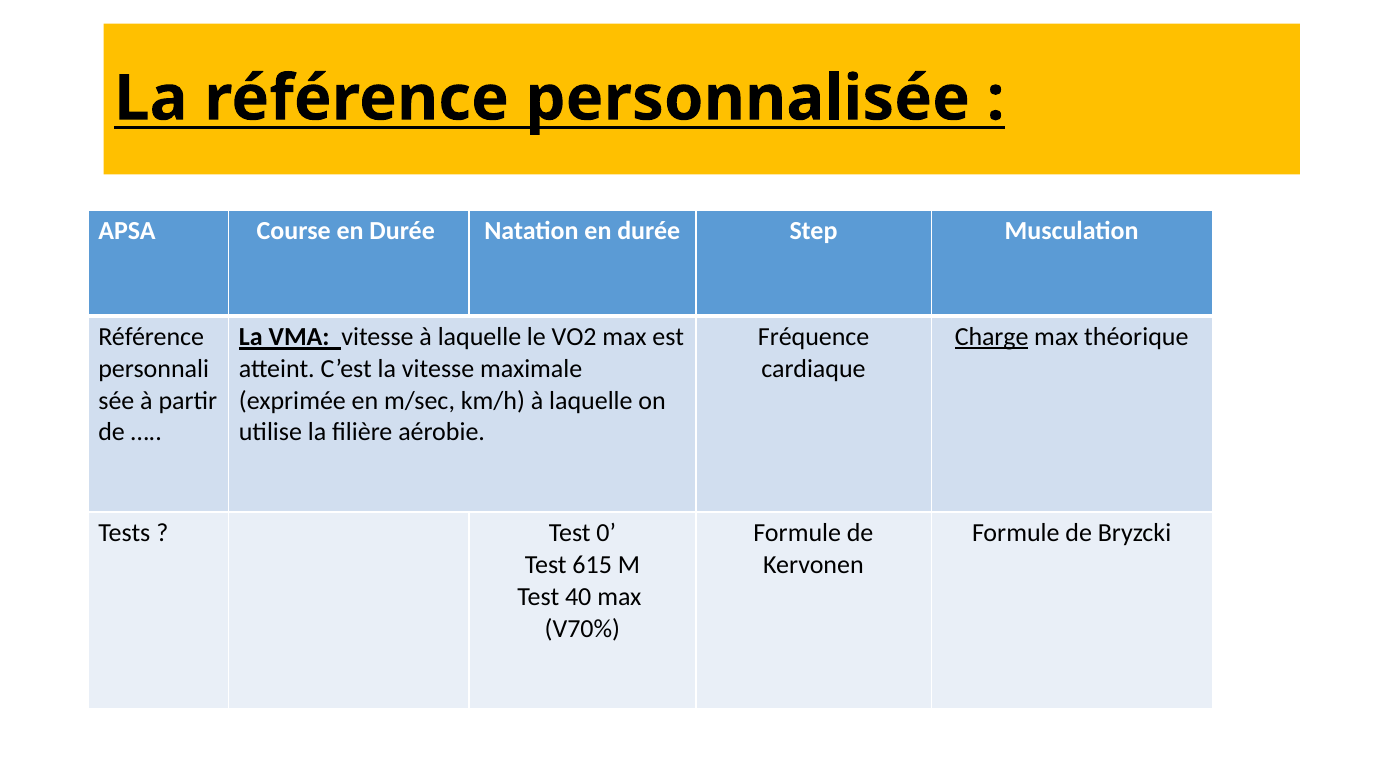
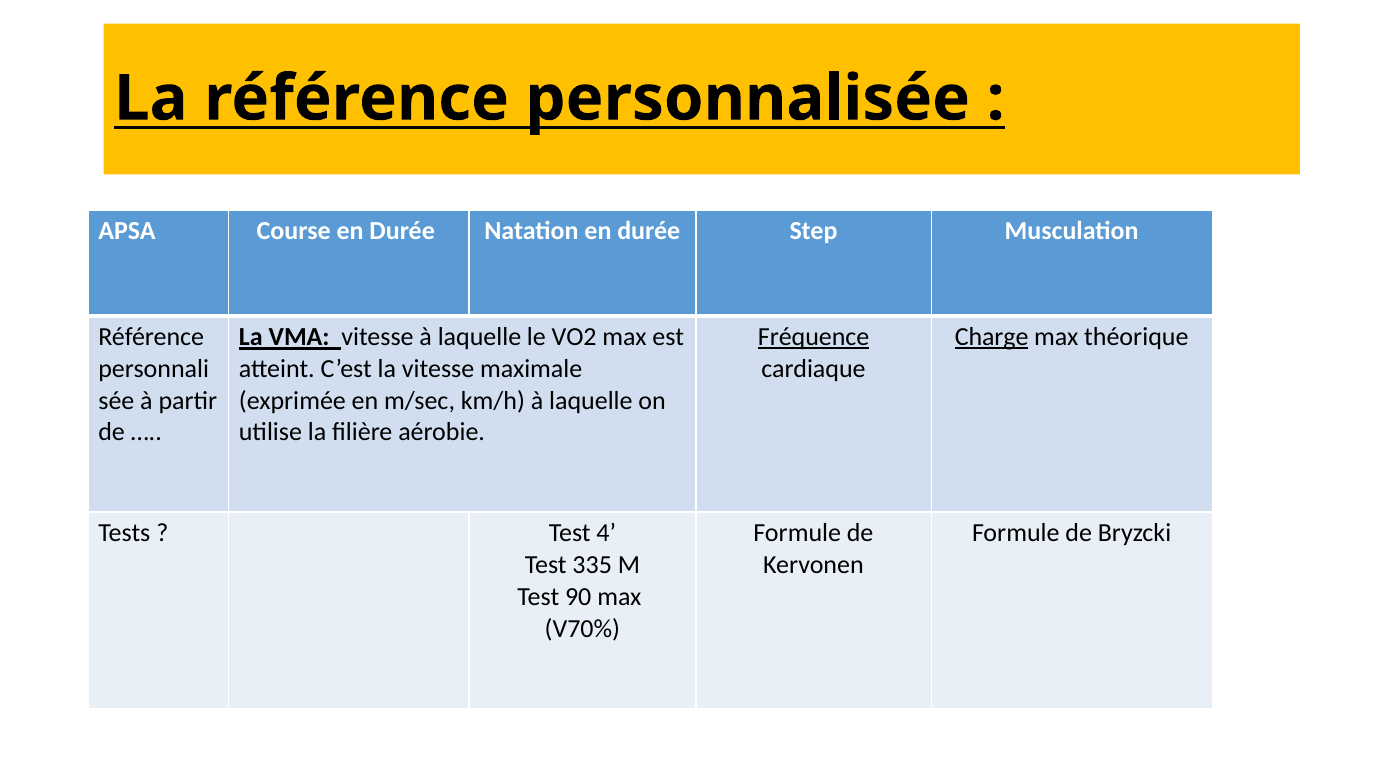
Fréquence underline: none -> present
0: 0 -> 4
615: 615 -> 335
40: 40 -> 90
